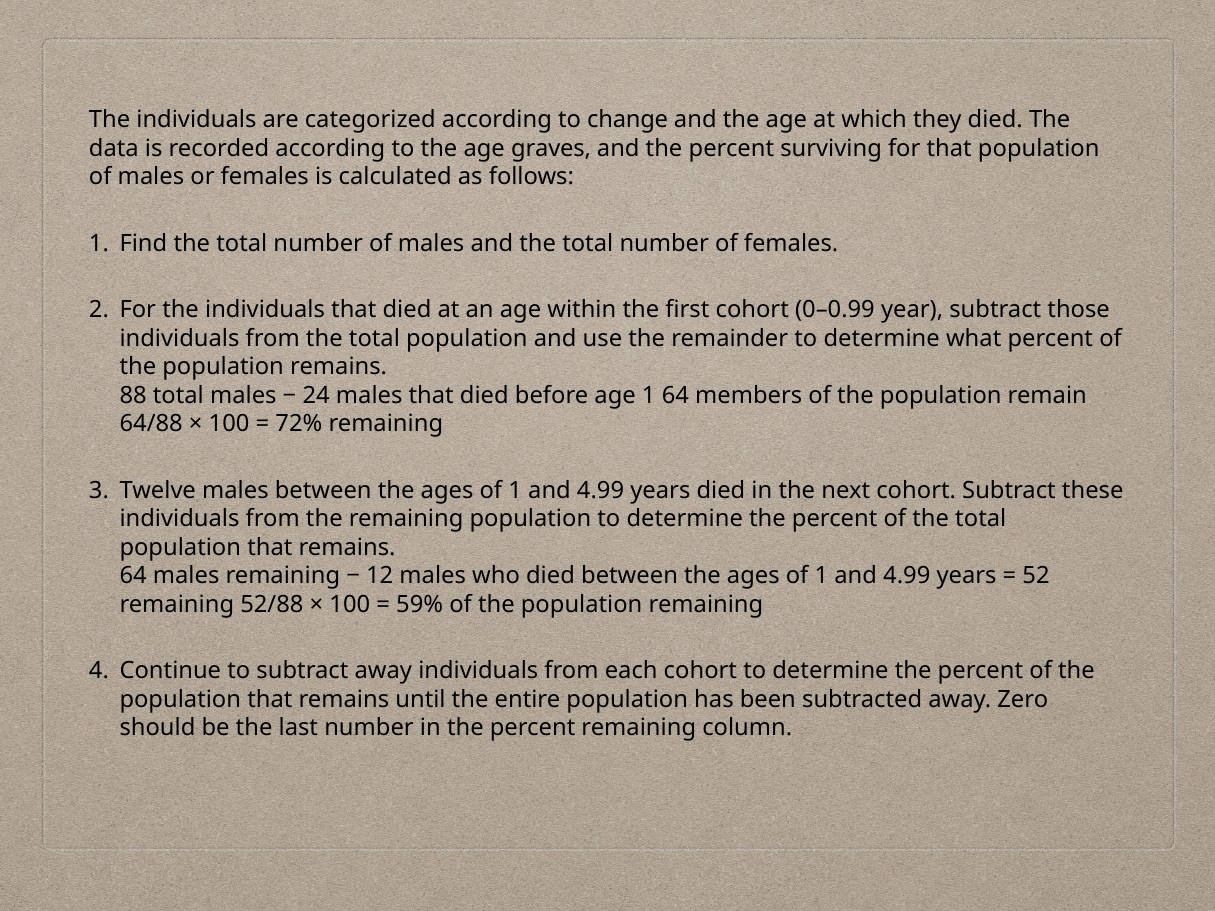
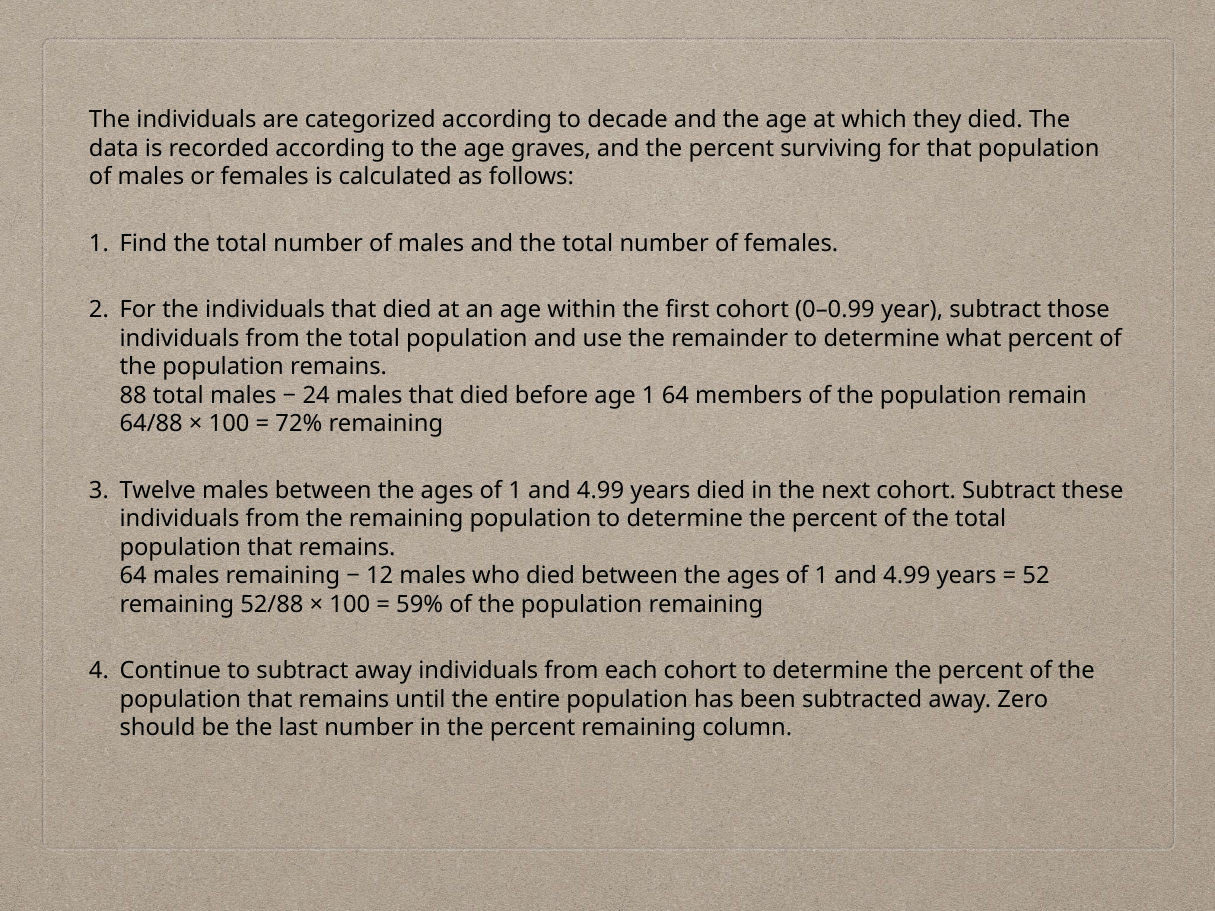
change: change -> decade
